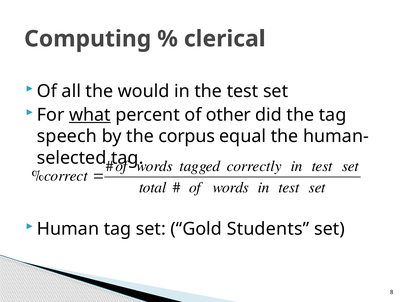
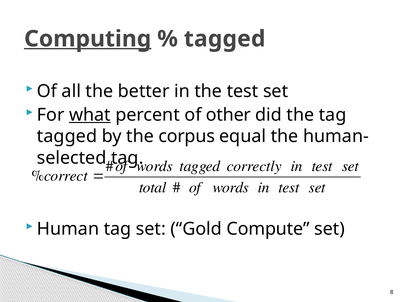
Computing underline: none -> present
clerical at (225, 39): clerical -> tagged
would: would -> better
speech at (67, 136): speech -> tagged
Students: Students -> Compute
